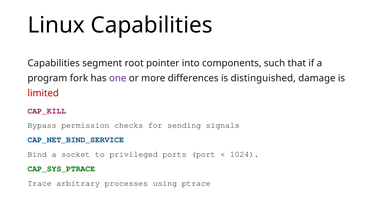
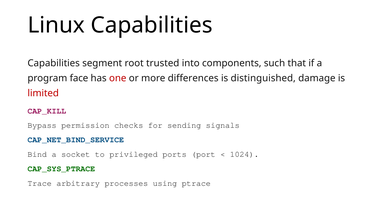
pointer: pointer -> trusted
fork: fork -> face
one colour: purple -> red
